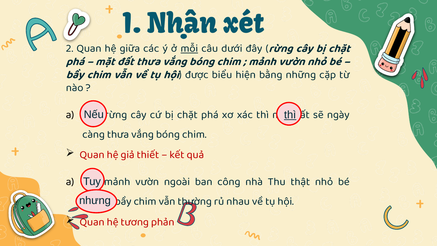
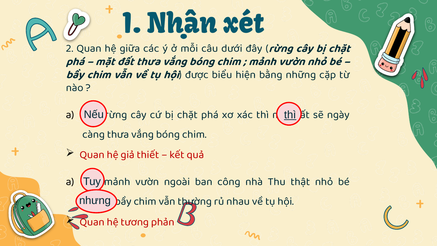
mỗi underline: present -> none
